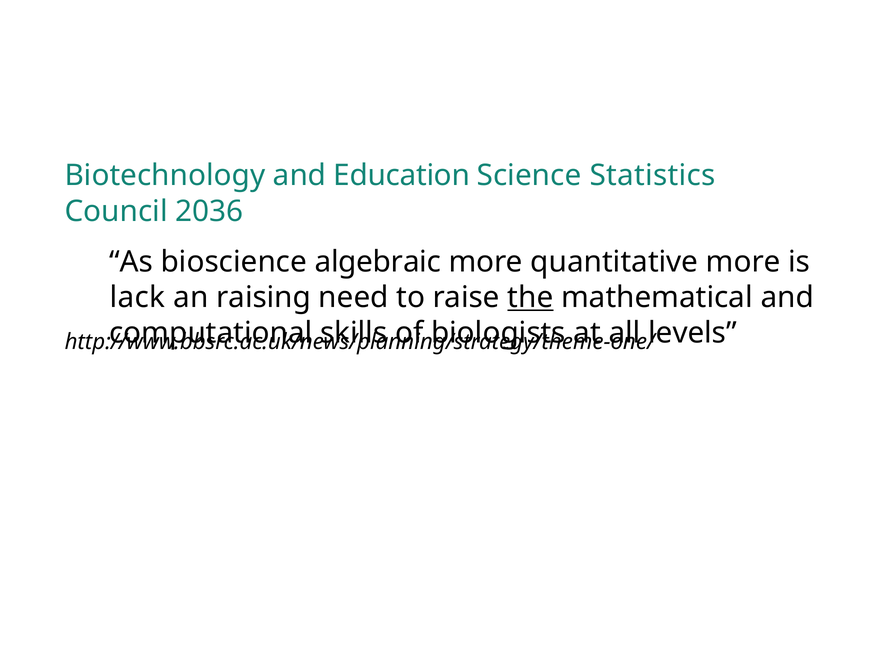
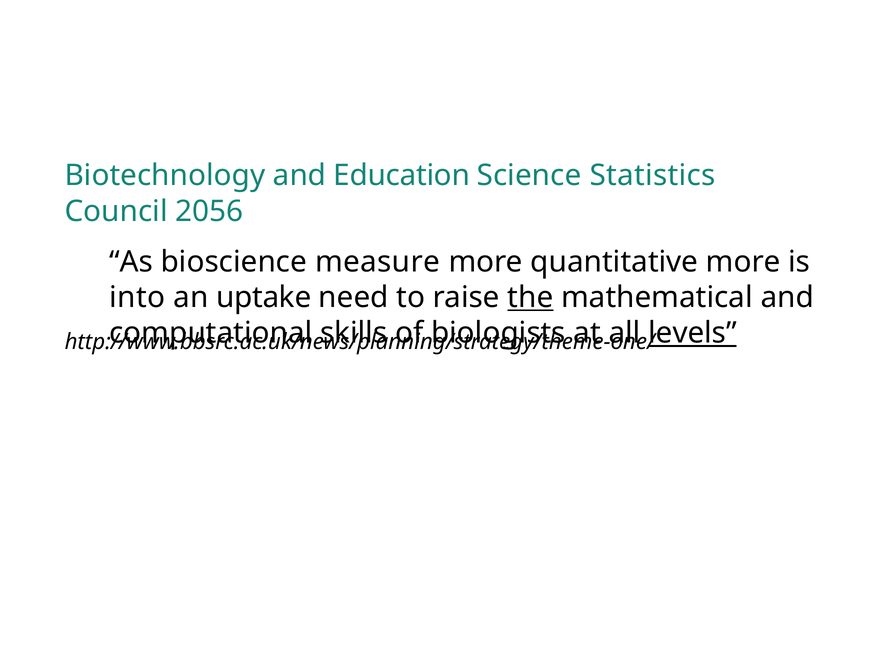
2036: 2036 -> 2056
algebraic: algebraic -> measure
lack: lack -> into
raising: raising -> uptake
levels underline: none -> present
